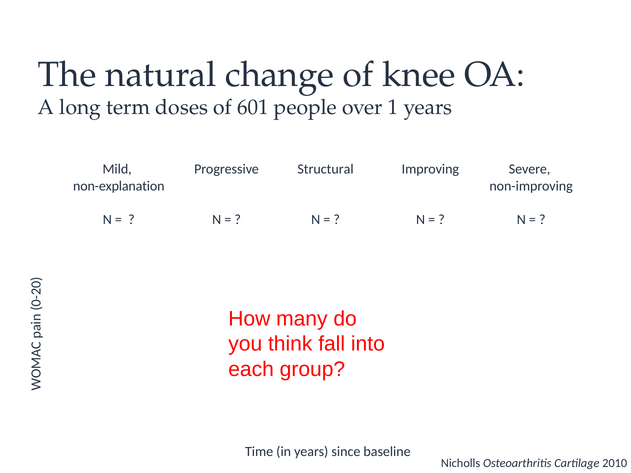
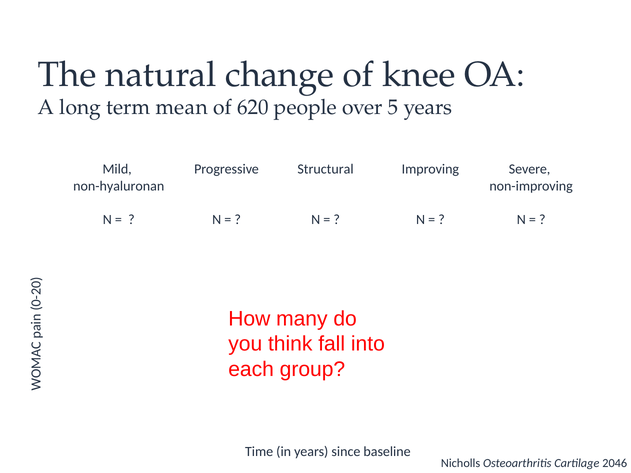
doses: doses -> mean
601: 601 -> 620
1: 1 -> 5
non-explanation: non-explanation -> non-hyaluronan
2010: 2010 -> 2046
